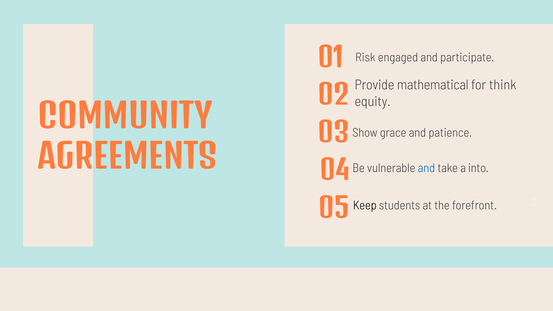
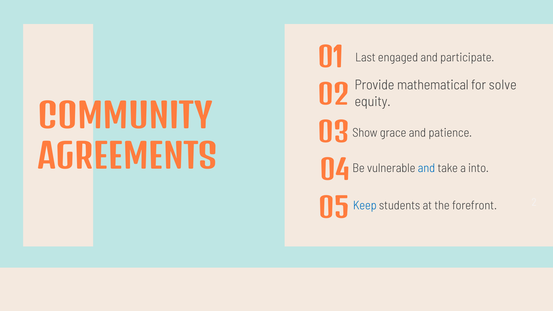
Risk: Risk -> Last
think: think -> solve
Keep colour: black -> blue
